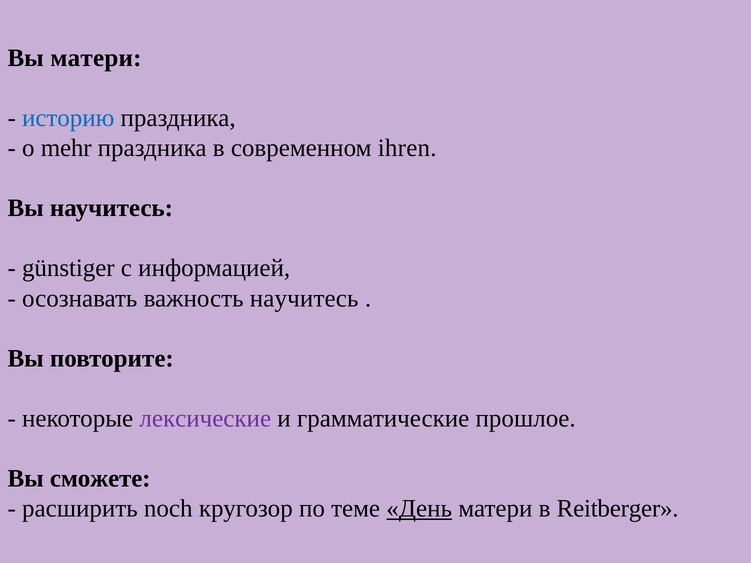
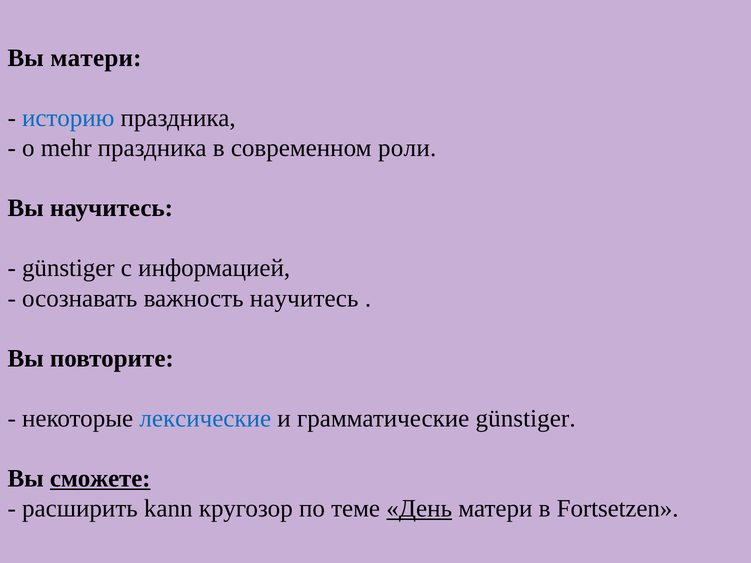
ihren: ihren -> роли
лексические colour: purple -> blue
грамматические прошлое: прошлое -> günstiger
сможете underline: none -> present
noch: noch -> kann
Reitberger: Reitberger -> Fortsetzen
